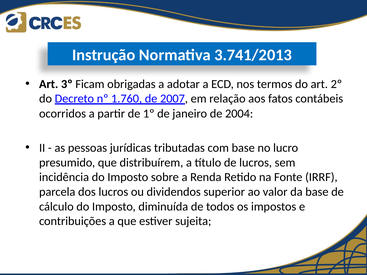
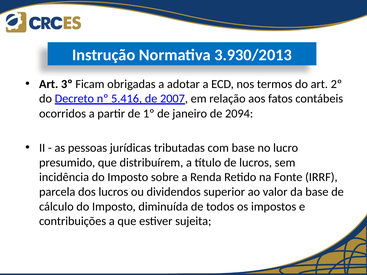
3.741/2013: 3.741/2013 -> 3.930/2013
1.760: 1.760 -> 5.416
2004: 2004 -> 2094
